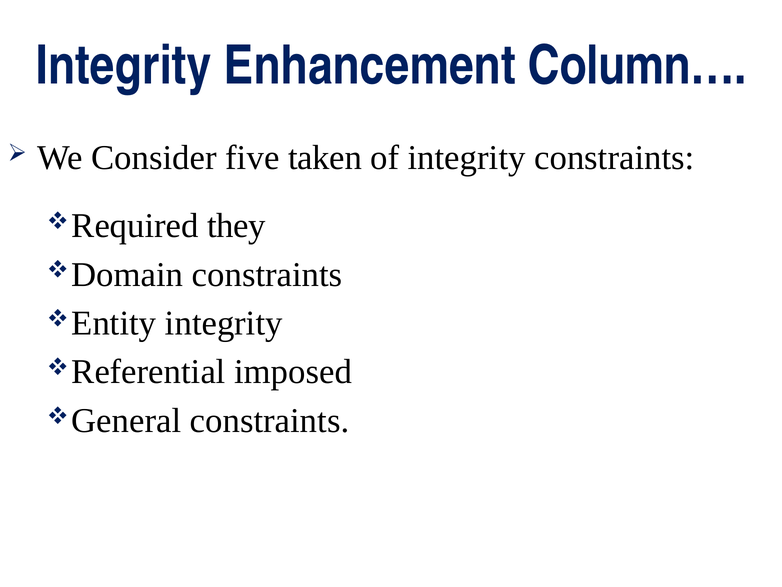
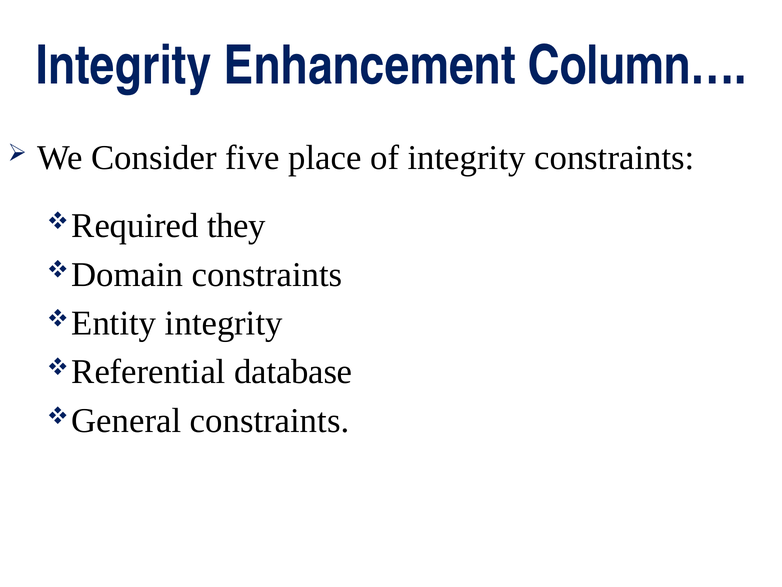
taken: taken -> place
imposed: imposed -> database
